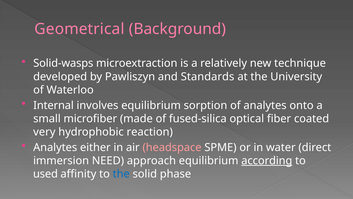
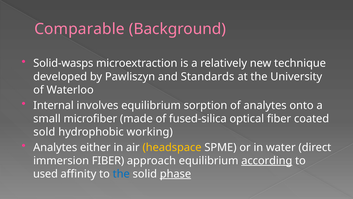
Geometrical: Geometrical -> Comparable
very: very -> sold
reaction: reaction -> working
headspace colour: pink -> yellow
immersion NEED: NEED -> FIBER
phase underline: none -> present
